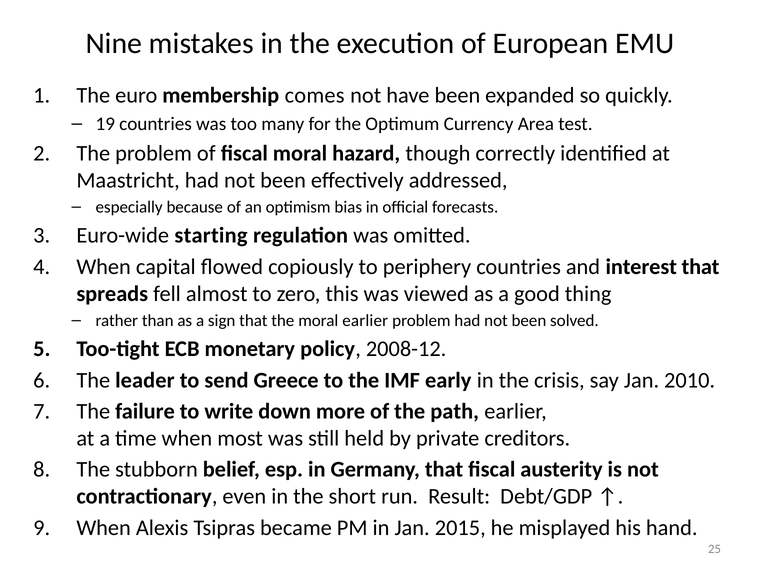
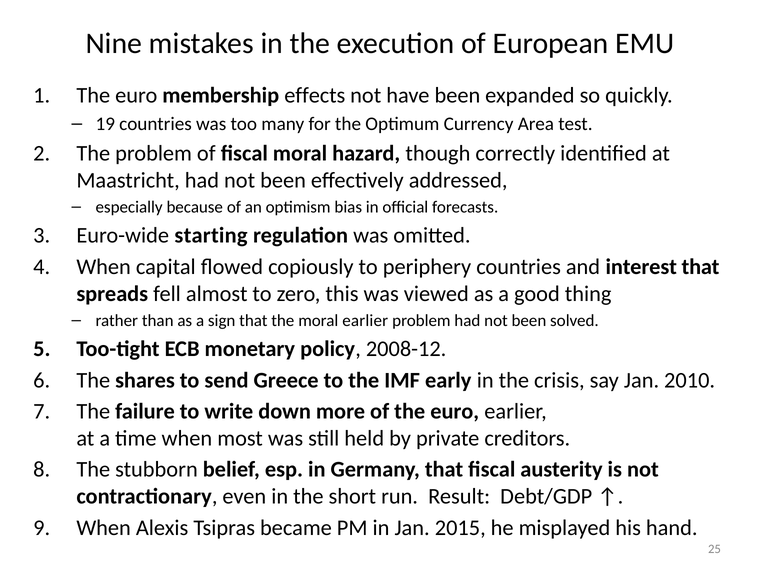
comes: comes -> effects
leader: leader -> shares
of the path: path -> euro
